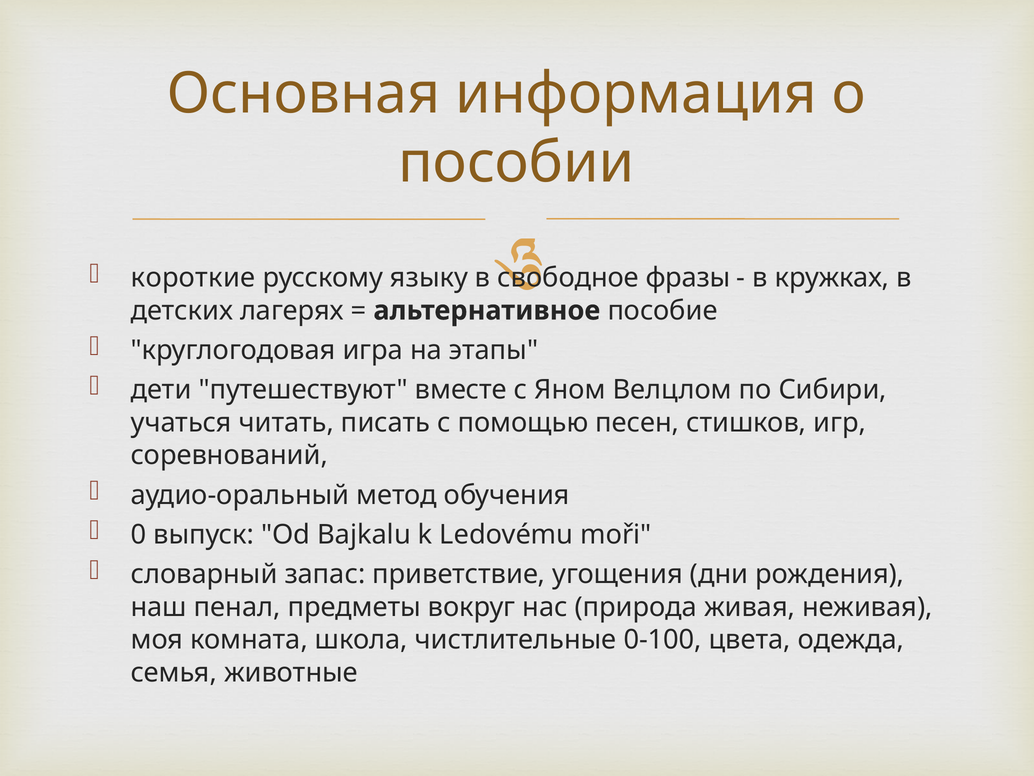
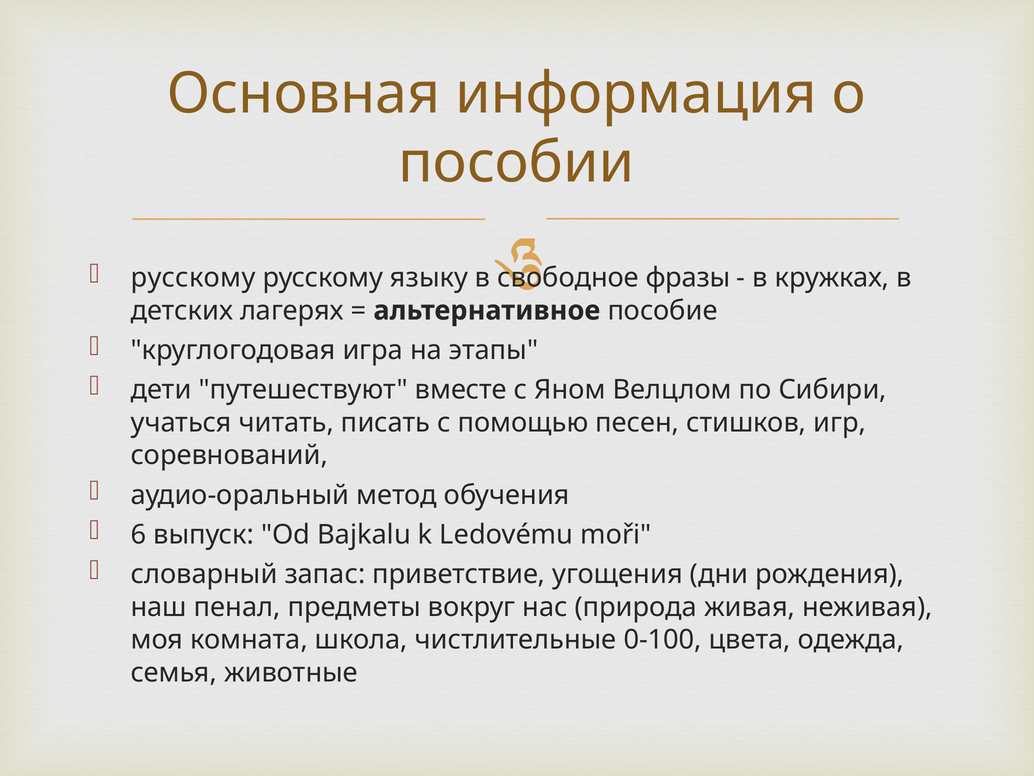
короткие at (193, 278): короткие -> русскому
0: 0 -> 6
